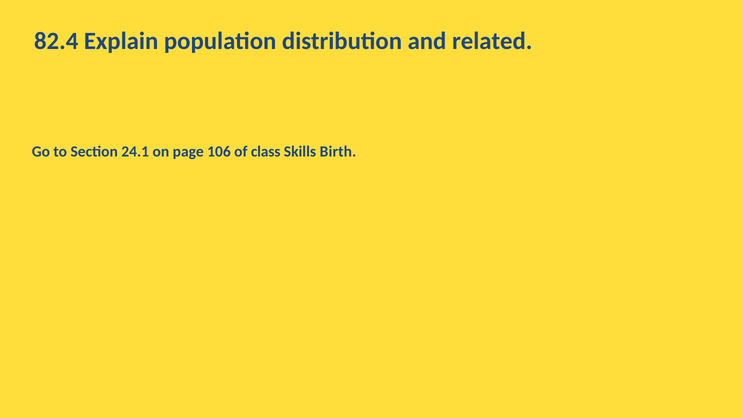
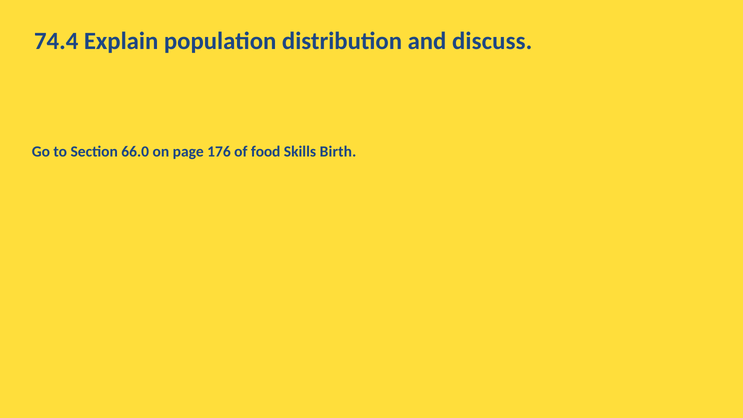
82.4: 82.4 -> 74.4
related: related -> discuss
24.1: 24.1 -> 66.0
106: 106 -> 176
class: class -> food
